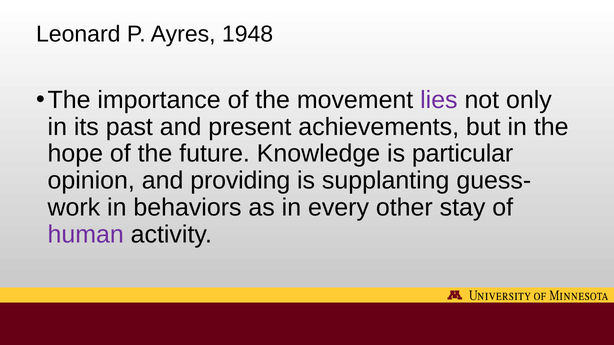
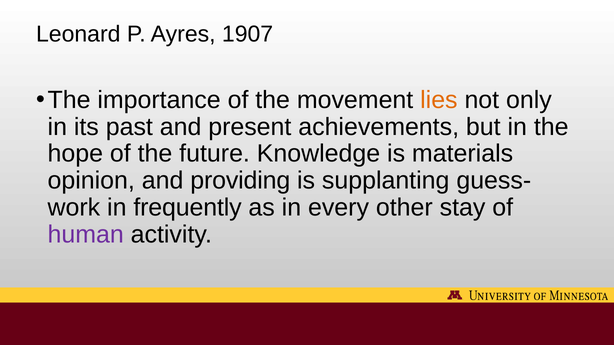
1948: 1948 -> 1907
lies colour: purple -> orange
particular: particular -> materials
behaviors: behaviors -> frequently
